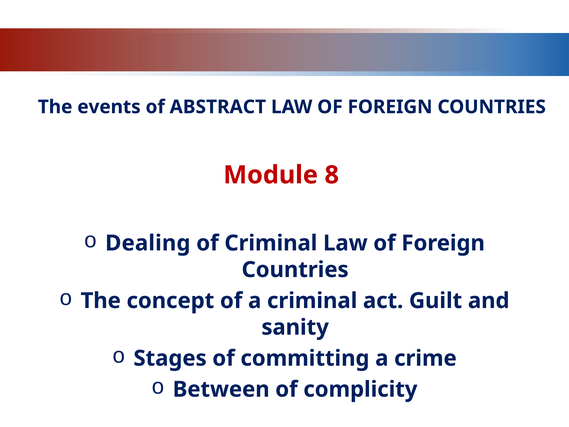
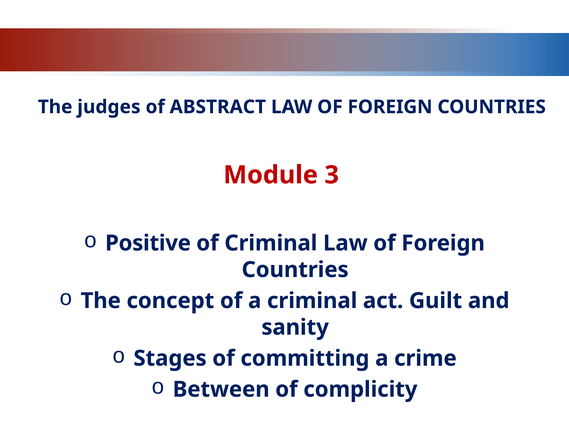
events: events -> judges
8: 8 -> 3
Dealing: Dealing -> Positive
